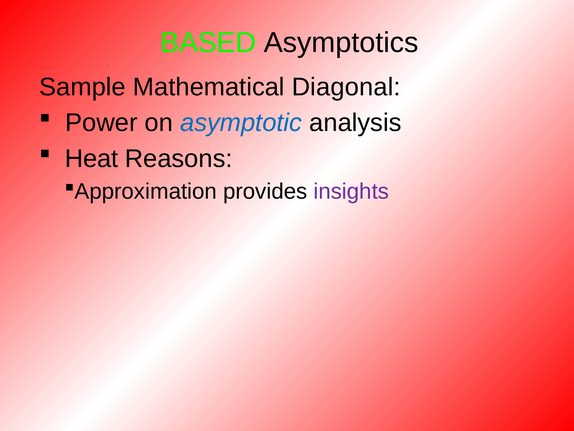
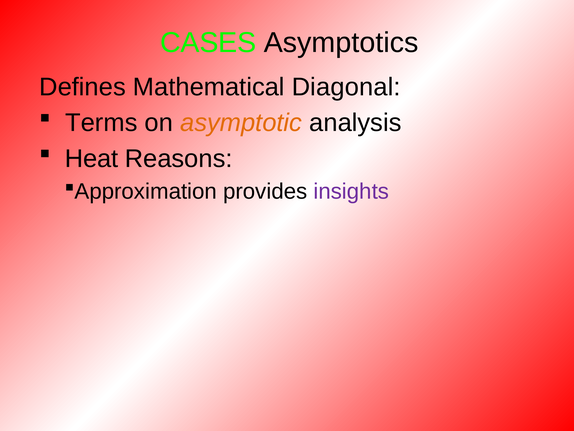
BASED: BASED -> CASES
Sample: Sample -> Defines
Power: Power -> Terms
asymptotic colour: blue -> orange
